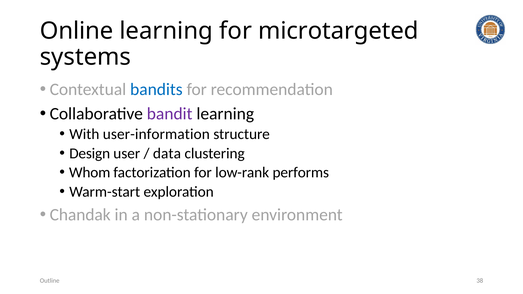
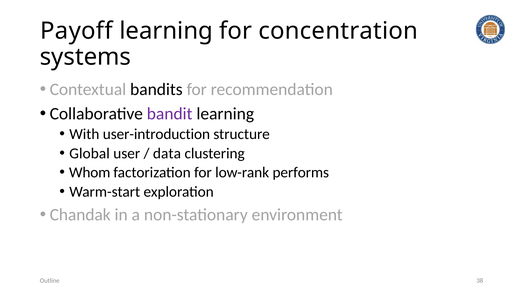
Online: Online -> Payoff
microtargeted: microtargeted -> concentration
bandits colour: blue -> black
user-information: user-information -> user-introduction
Design: Design -> Global
